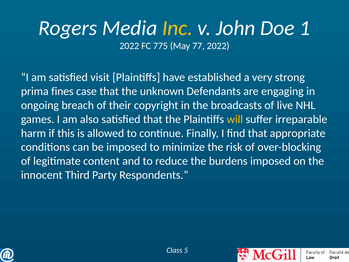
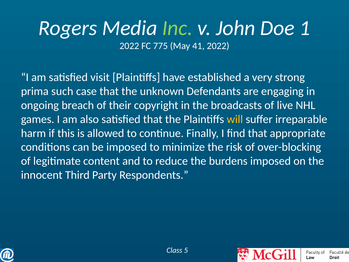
Inc colour: yellow -> light green
77: 77 -> 41
fines: fines -> such
